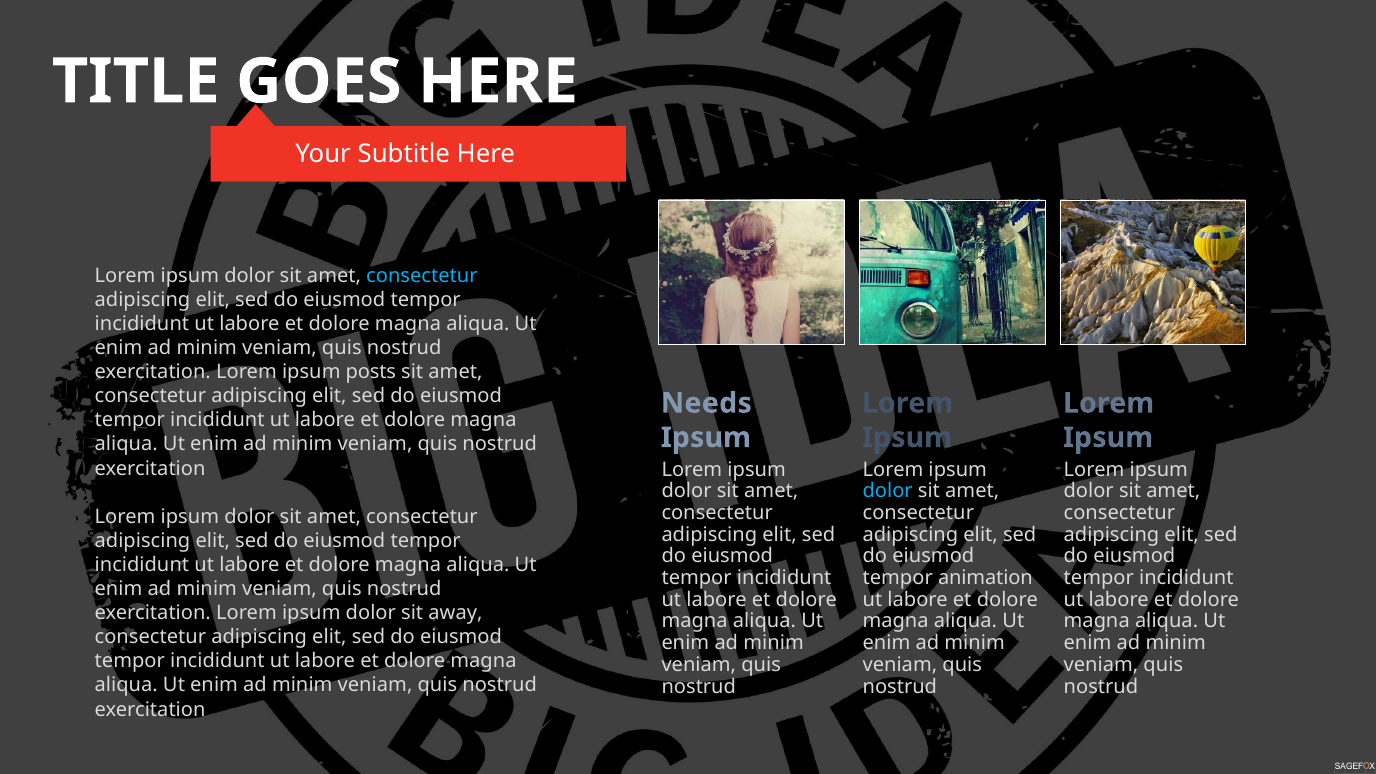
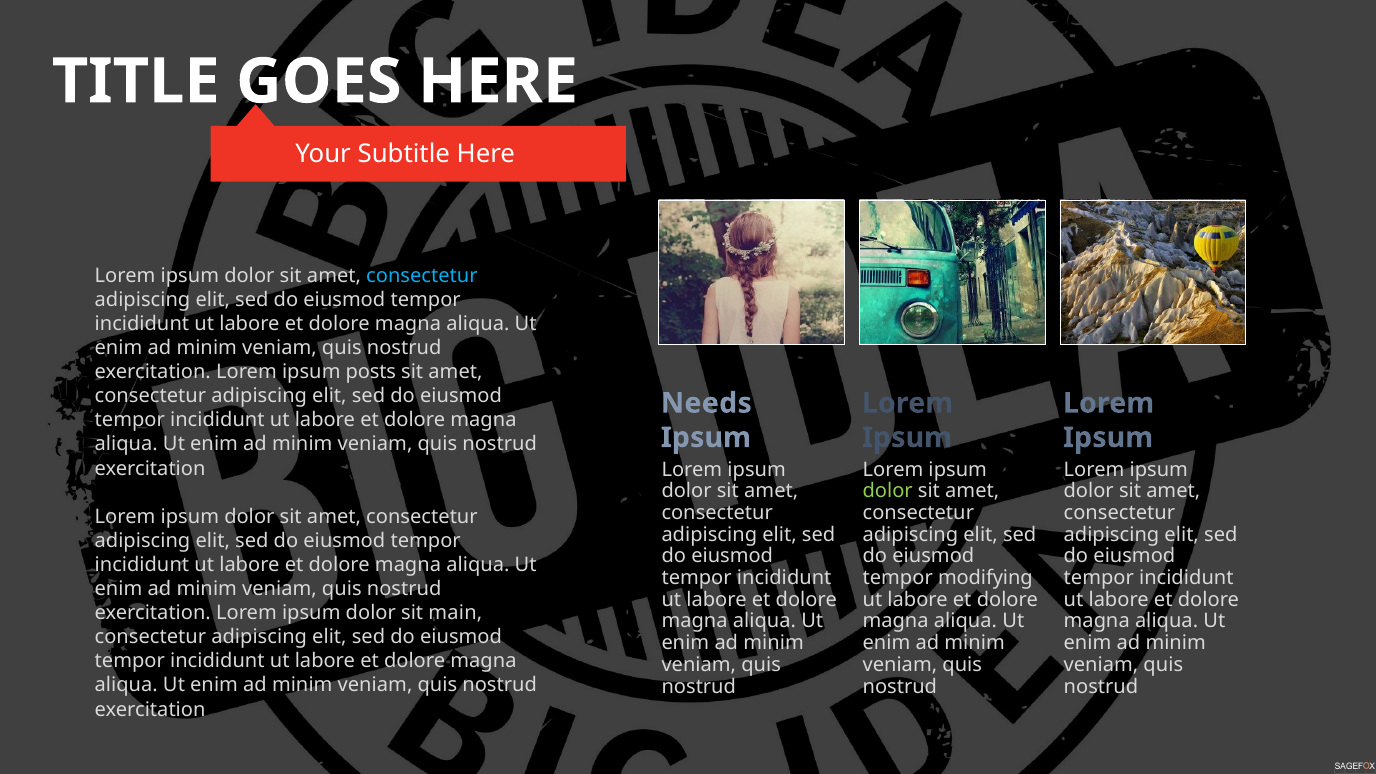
dolor at (888, 491) colour: light blue -> light green
animation: animation -> modifying
away: away -> main
